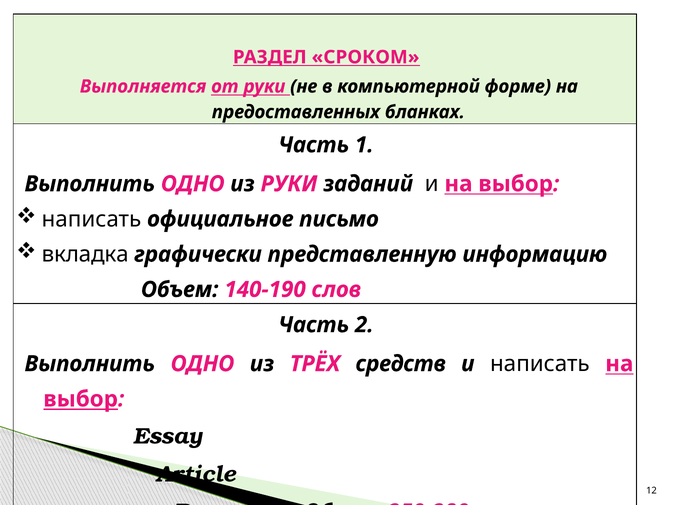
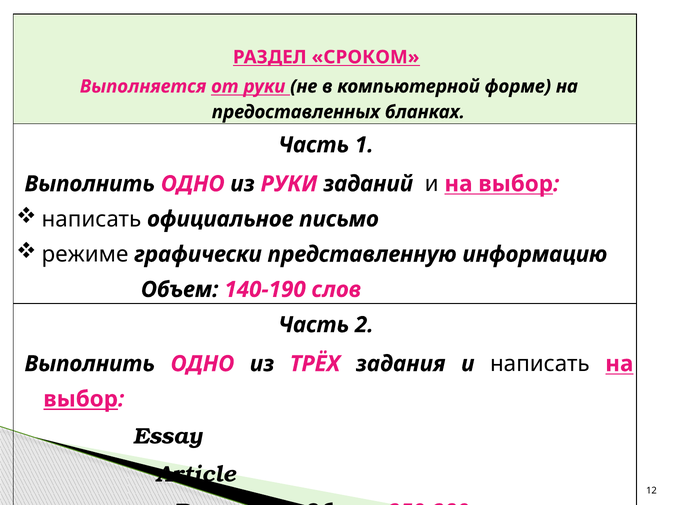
вкладка: вкладка -> режиме
средств: средств -> задания
